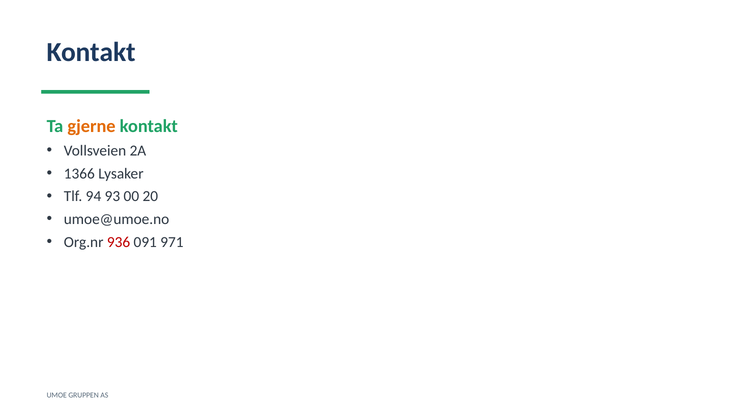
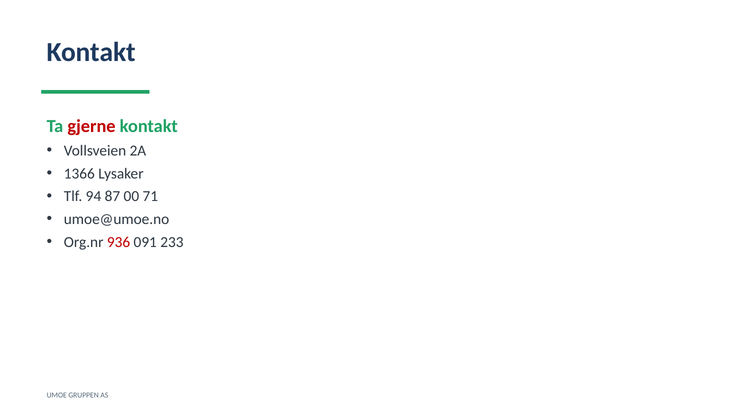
gjerne colour: orange -> red
93: 93 -> 87
20: 20 -> 71
971: 971 -> 233
